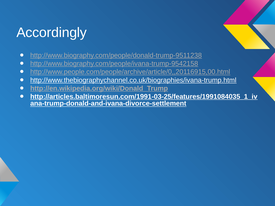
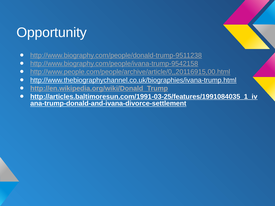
Accordingly: Accordingly -> Opportunity
